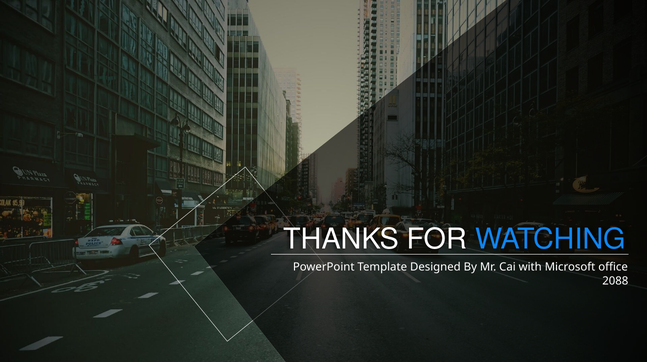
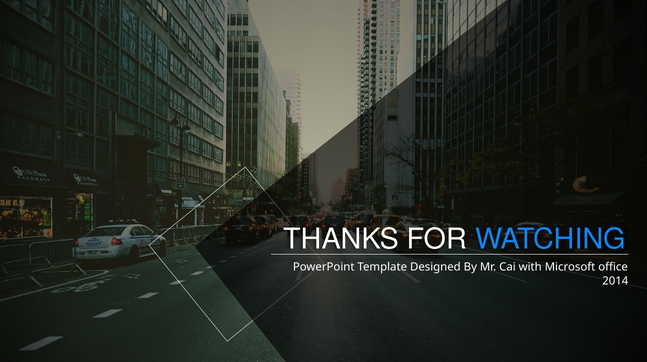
2088: 2088 -> 2014
